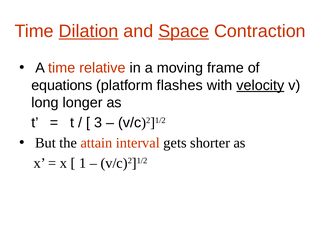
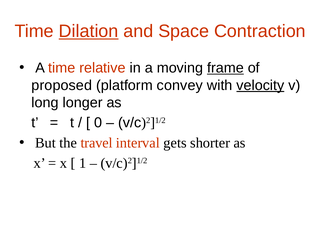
Space underline: present -> none
frame underline: none -> present
equations: equations -> proposed
flashes: flashes -> convey
3: 3 -> 0
attain: attain -> travel
